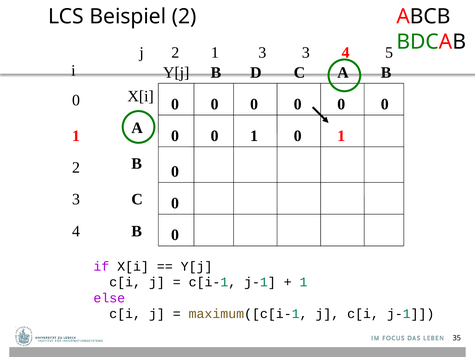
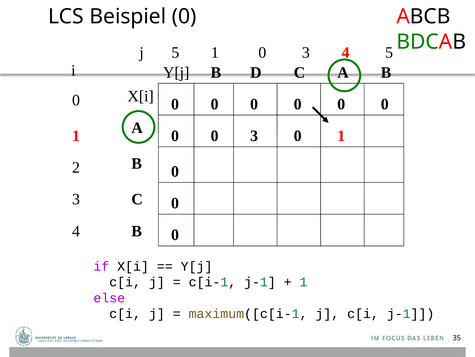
Beispiel 2: 2 -> 0
j 2: 2 -> 5
1 3: 3 -> 0
1 at (254, 136): 1 -> 3
